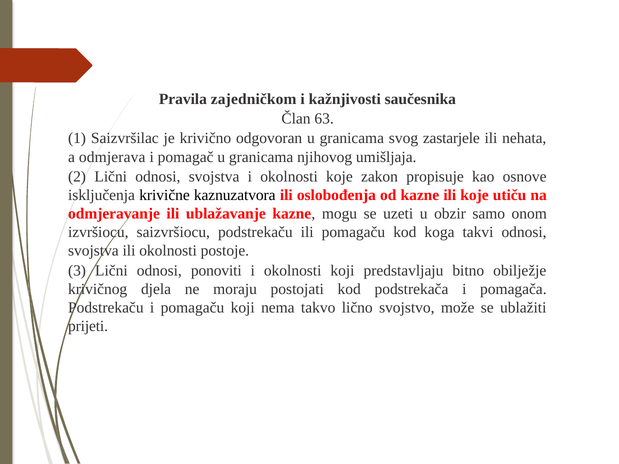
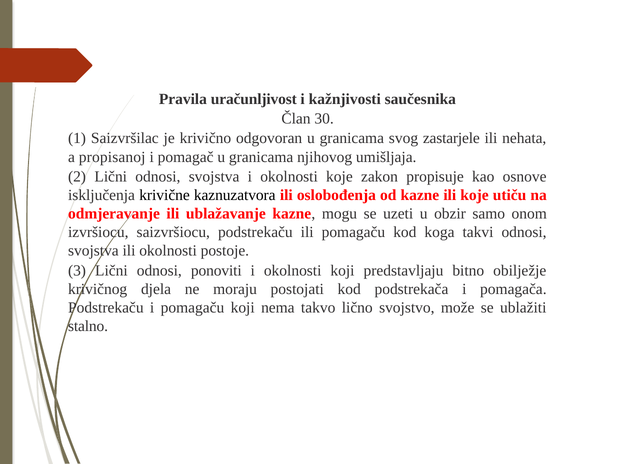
zajedničkom: zajedničkom -> uračunljivost
63: 63 -> 30
odmjerava: odmjerava -> propisanoj
prijeti: prijeti -> stalno
